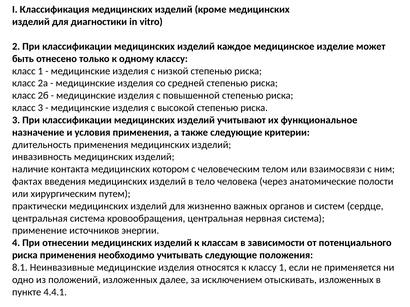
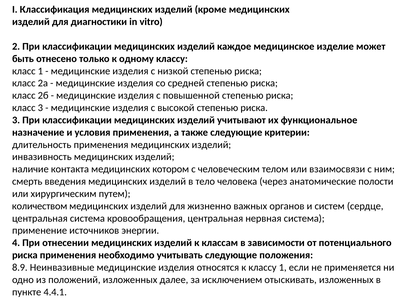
фактах: фактах -> смерть
практически: практически -> количеством
8.1: 8.1 -> 8.9
